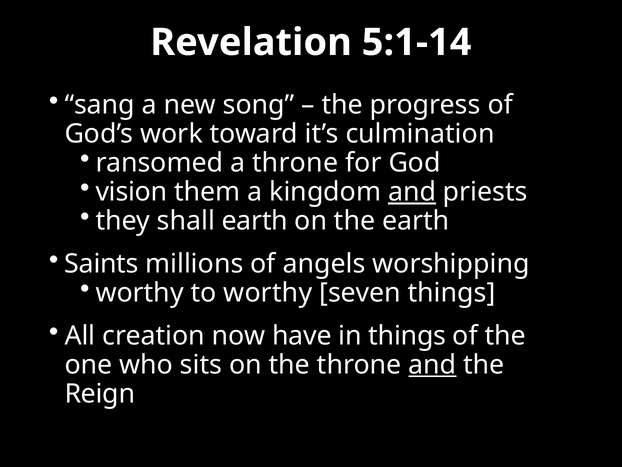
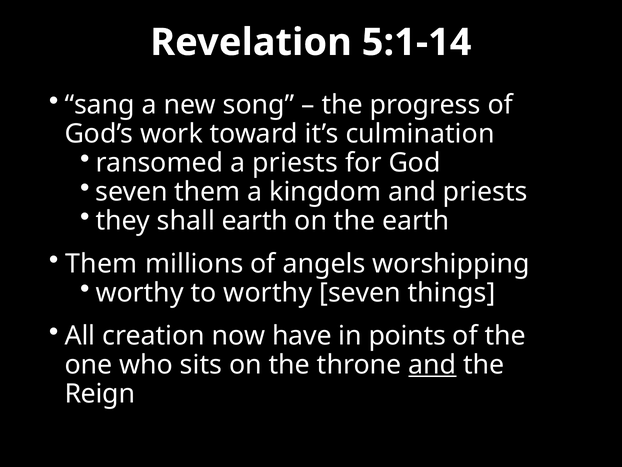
a throne: throne -> priests
vision at (132, 192): vision -> seven
and at (412, 192) underline: present -> none
Saints at (102, 264): Saints -> Them
in things: things -> points
